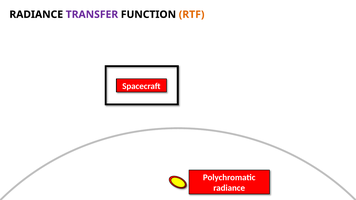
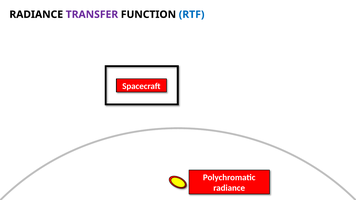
RTF colour: orange -> blue
